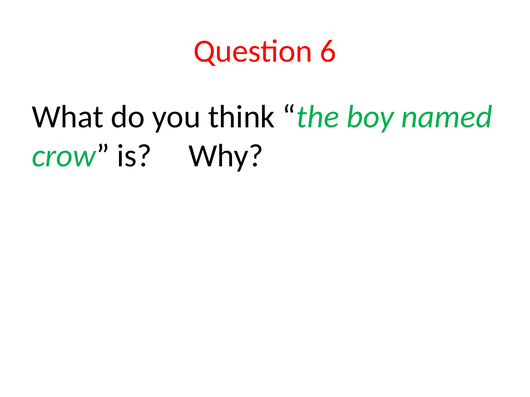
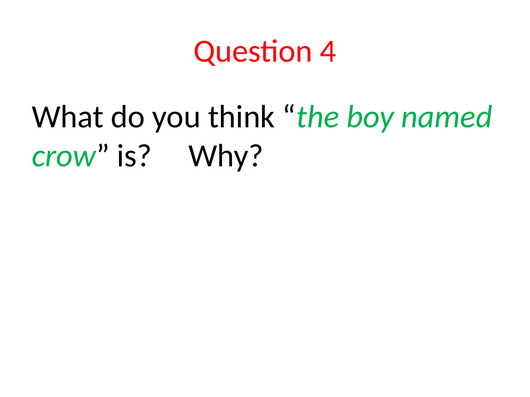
6: 6 -> 4
